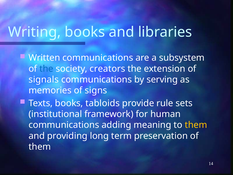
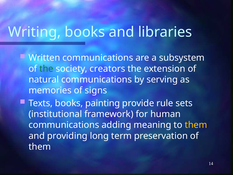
the at (46, 69) colour: blue -> green
signals: signals -> natural
tabloids: tabloids -> painting
